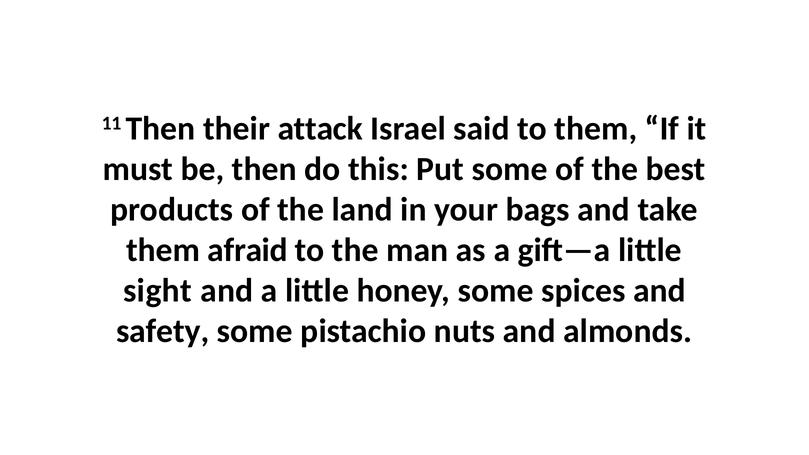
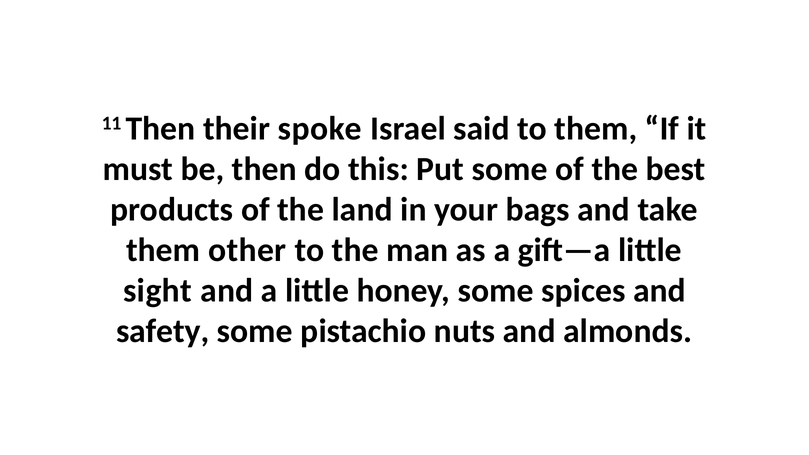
attack: attack -> spoke
afraid: afraid -> other
